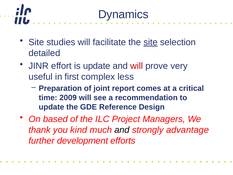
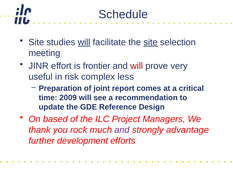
Dynamics: Dynamics -> Schedule
will at (84, 42) underline: none -> present
detailed: detailed -> meeting
is update: update -> frontier
first: first -> risk
kind: kind -> rock
and at (122, 130) colour: black -> purple
